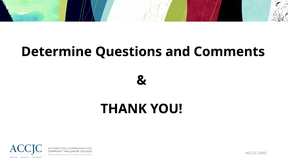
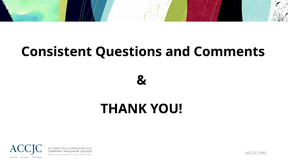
Determine: Determine -> Consistent
